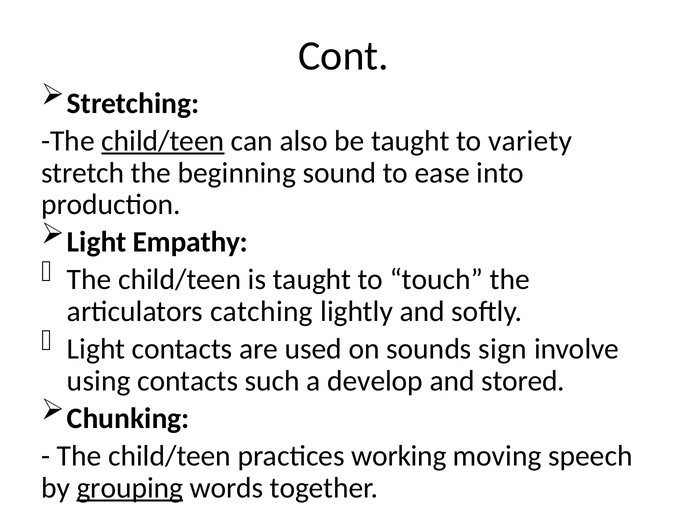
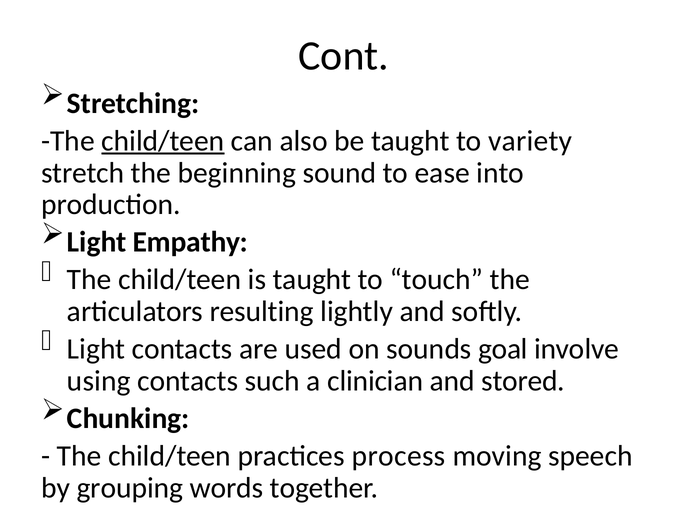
catching: catching -> resulting
sign: sign -> goal
develop: develop -> clinician
working: working -> process
grouping underline: present -> none
